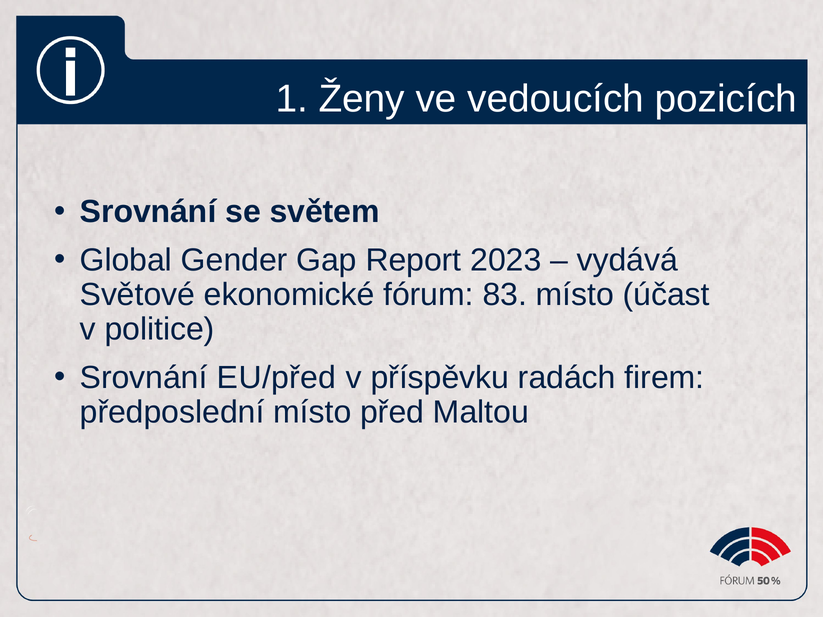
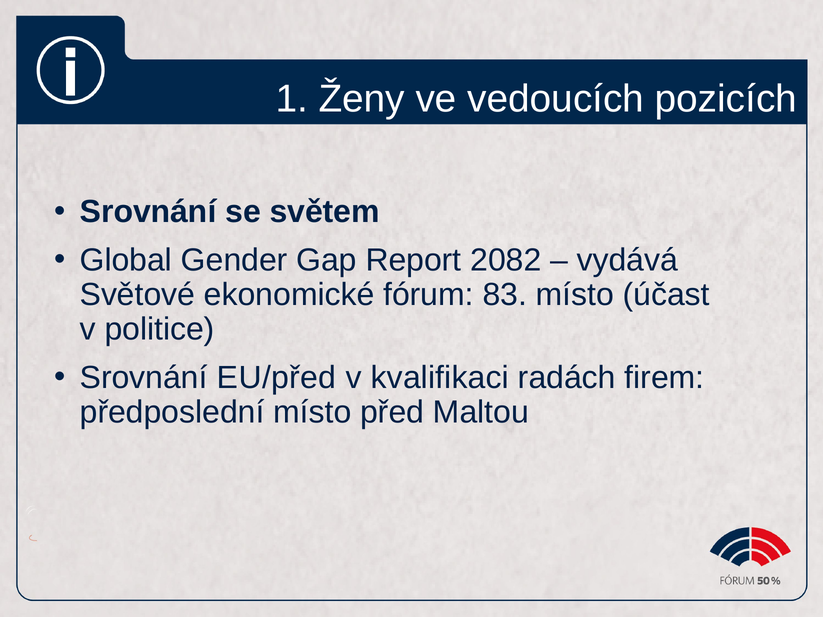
2023: 2023 -> 2082
příspěvku: příspěvku -> kvalifikaci
